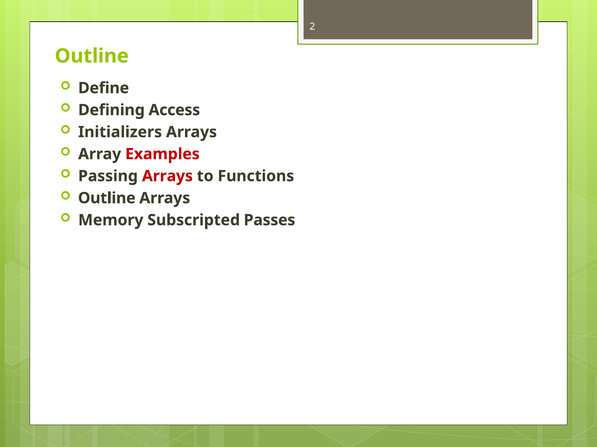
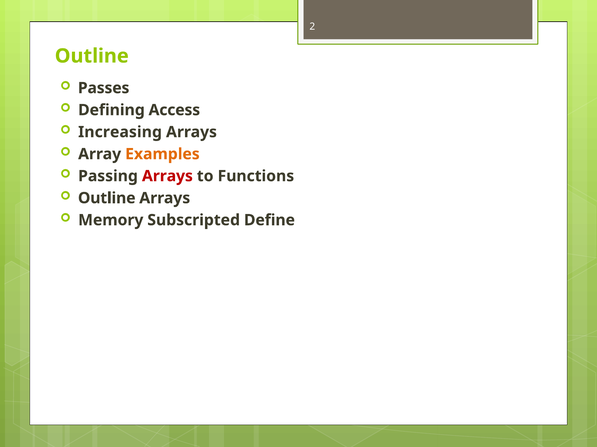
Define: Define -> Passes
Initializers: Initializers -> Increasing
Examples colour: red -> orange
Passes: Passes -> Define
